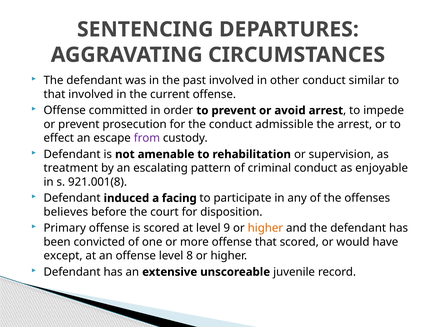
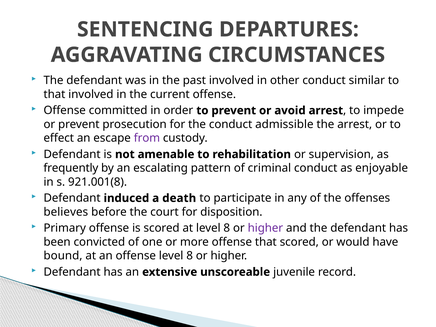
treatment: treatment -> frequently
facing: facing -> death
at level 9: 9 -> 8
higher at (265, 228) colour: orange -> purple
except: except -> bound
